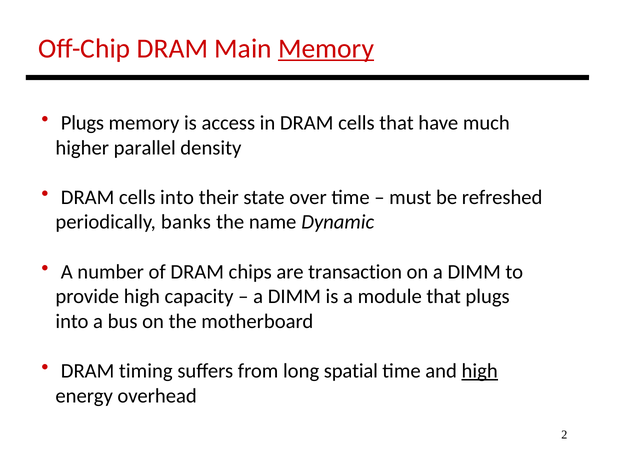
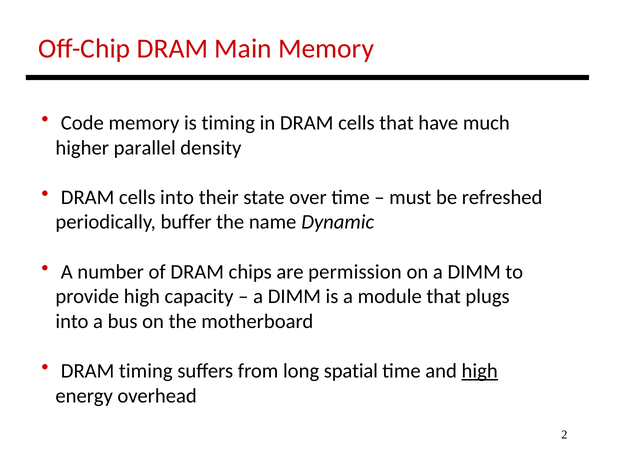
Memory at (326, 48) underline: present -> none
Plugs at (82, 123): Plugs -> Code
is access: access -> timing
banks: banks -> buffer
transaction: transaction -> permission
